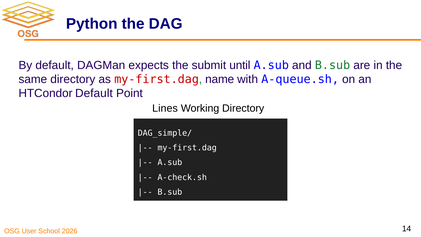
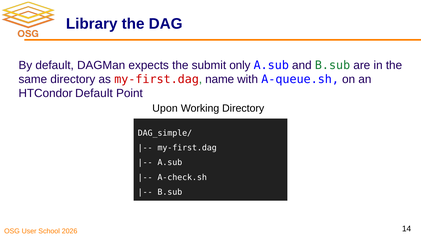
Python: Python -> Library
until: until -> only
Lines: Lines -> Upon
